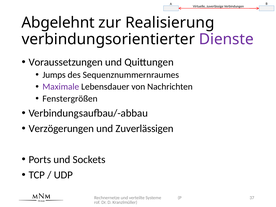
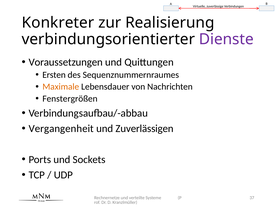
Abgelehnt: Abgelehnt -> Konkreter
Jumps: Jumps -> Ersten
Maximale colour: purple -> orange
Verzögerungen: Verzögerungen -> Vergangenheit
